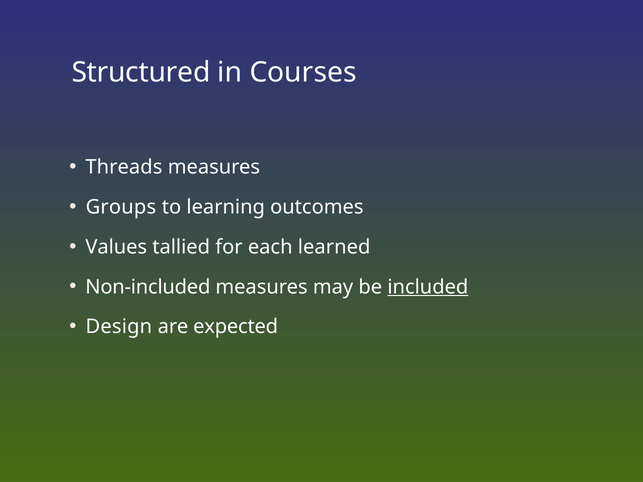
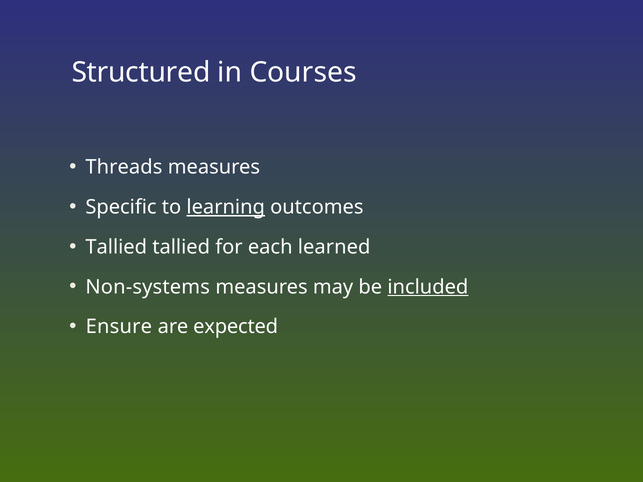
Groups: Groups -> Specific
learning underline: none -> present
Values at (116, 247): Values -> Tallied
Non-included: Non-included -> Non-systems
Design: Design -> Ensure
